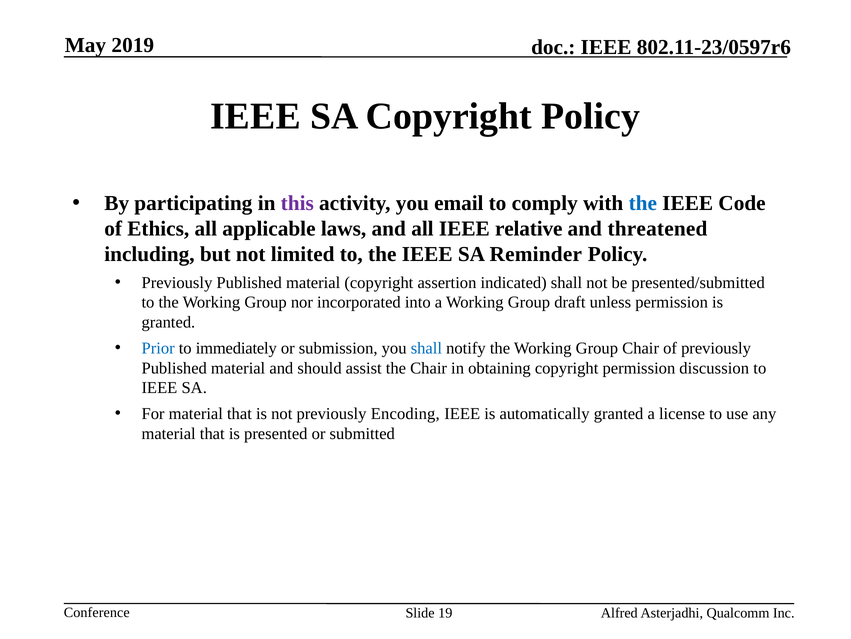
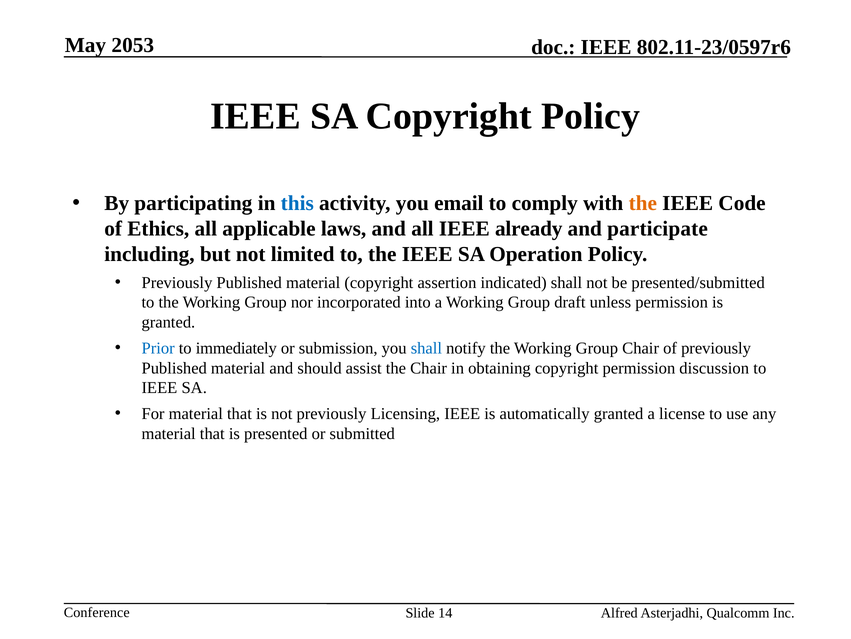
2019: 2019 -> 2053
this colour: purple -> blue
the at (643, 203) colour: blue -> orange
relative: relative -> already
threatened: threatened -> participate
Reminder: Reminder -> Operation
Encoding: Encoding -> Licensing
19: 19 -> 14
